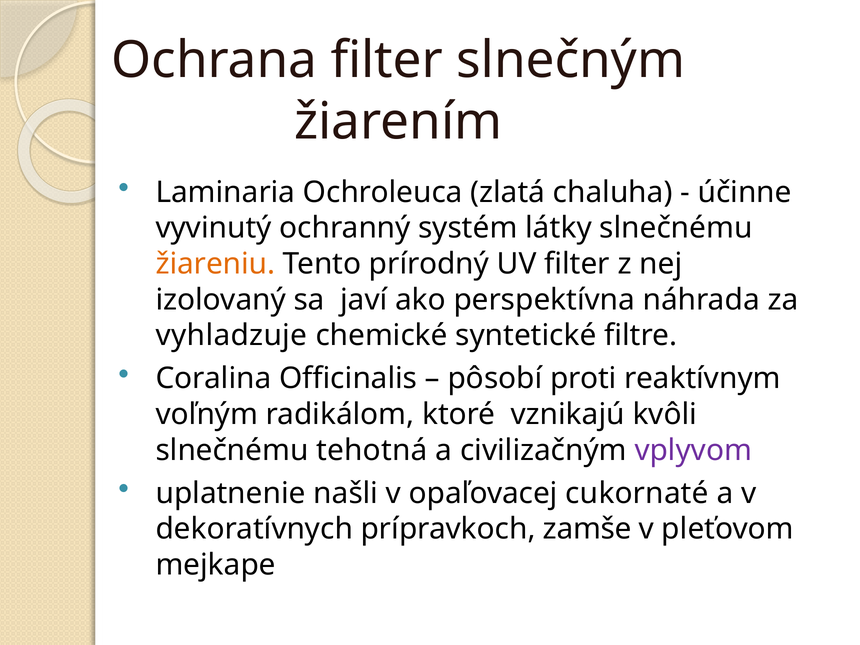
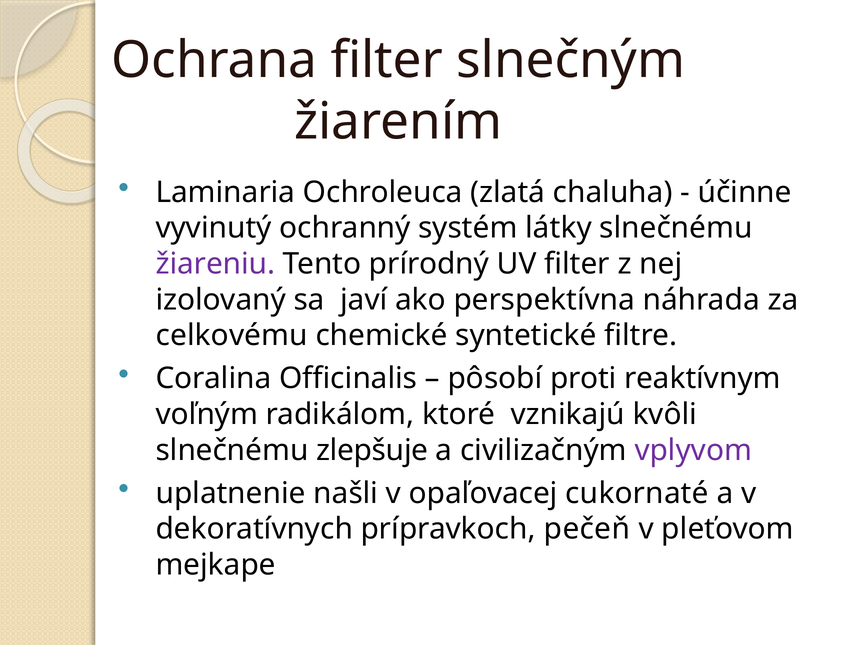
žiareniu colour: orange -> purple
vyhladzuje: vyhladzuje -> celkovému
tehotná: tehotná -> zlepšuje
zamše: zamše -> pečeň
